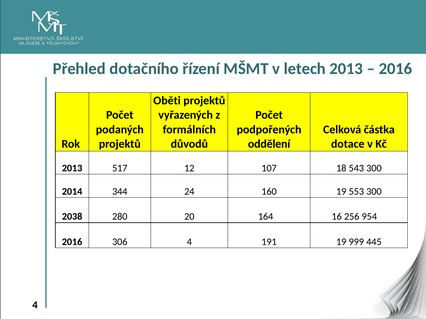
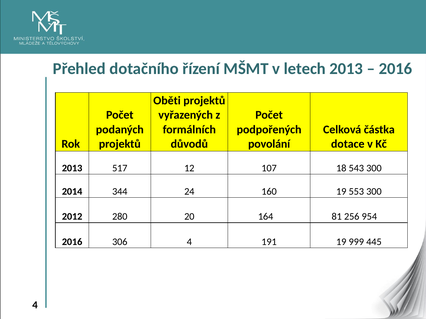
oddělení: oddělení -> povolání
2038: 2038 -> 2012
16: 16 -> 81
